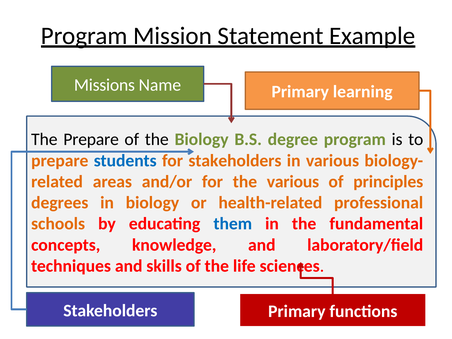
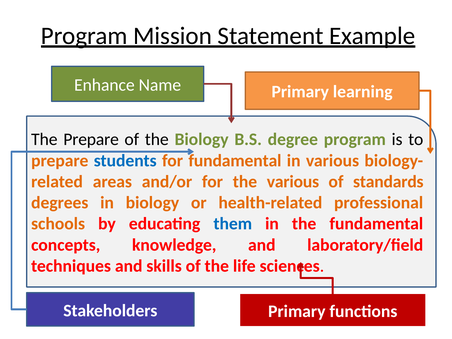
Missions: Missions -> Enhance
stakeholders at (235, 161): stakeholders -> fundamental
principles: principles -> standards
